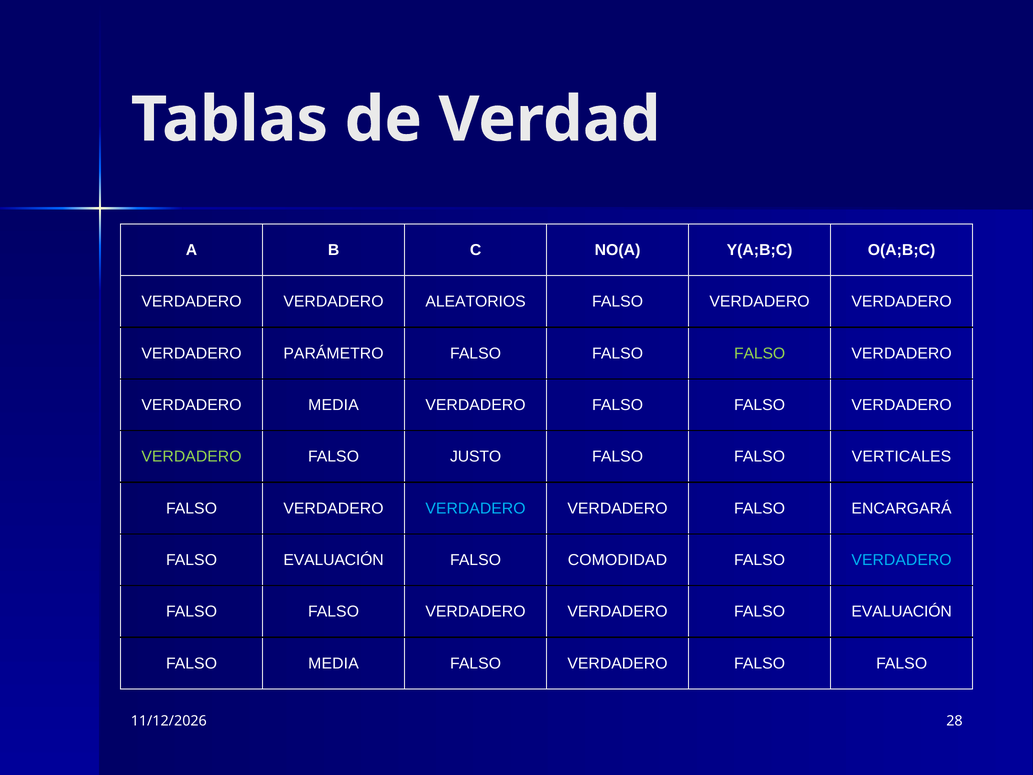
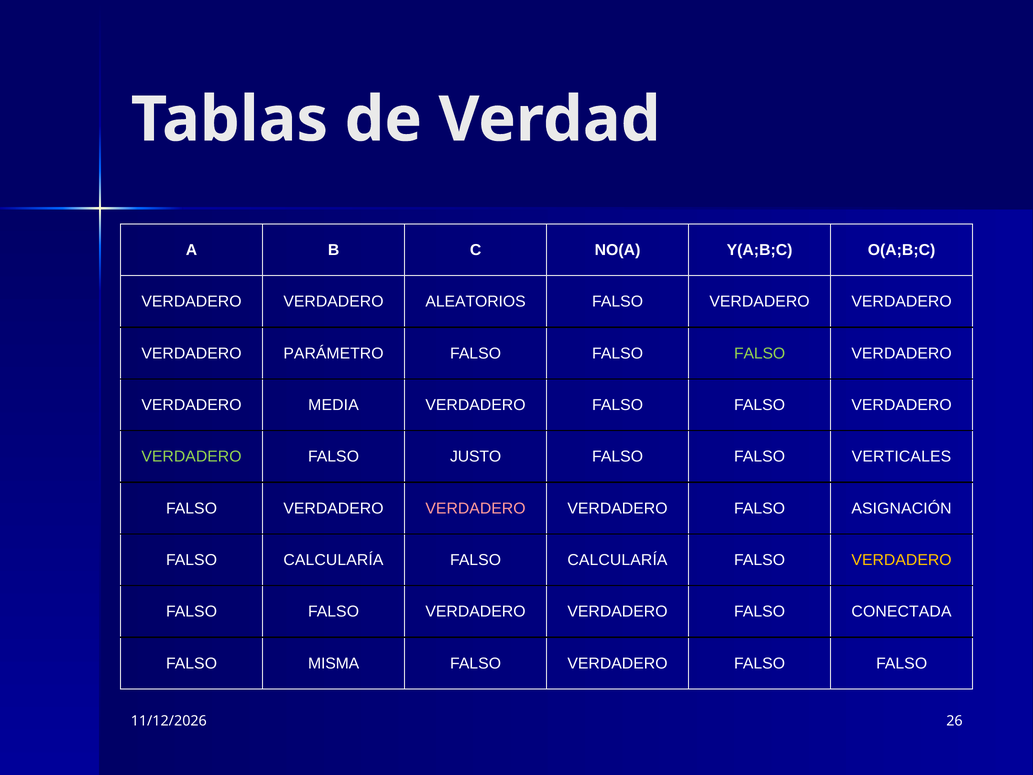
VERDADERO at (476, 508) colour: light blue -> pink
ENCARGARÁ: ENCARGARÁ -> ASIGNACIÓN
EVALUACIÓN at (334, 560): EVALUACIÓN -> CALCULARÍA
COMODIDAD at (617, 560): COMODIDAD -> CALCULARÍA
VERDADERO at (902, 560) colour: light blue -> yellow
VERDADERO FALSO EVALUACIÓN: EVALUACIÓN -> CONECTADA
FALSO MEDIA: MEDIA -> MISMA
28: 28 -> 26
